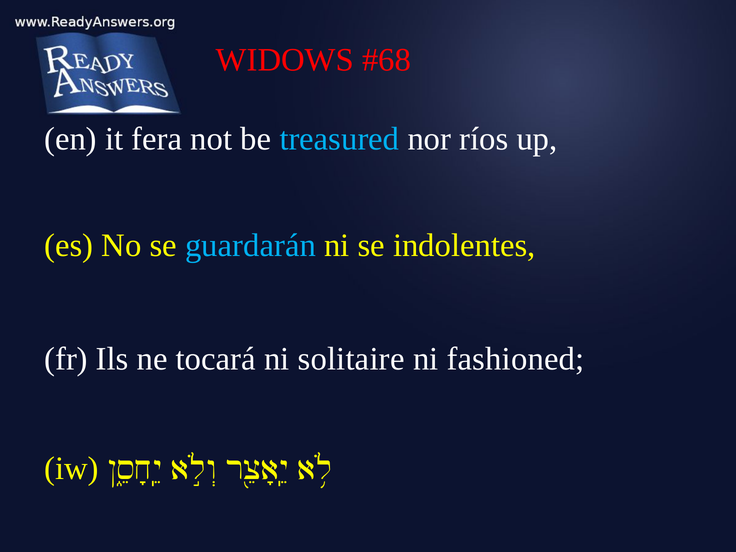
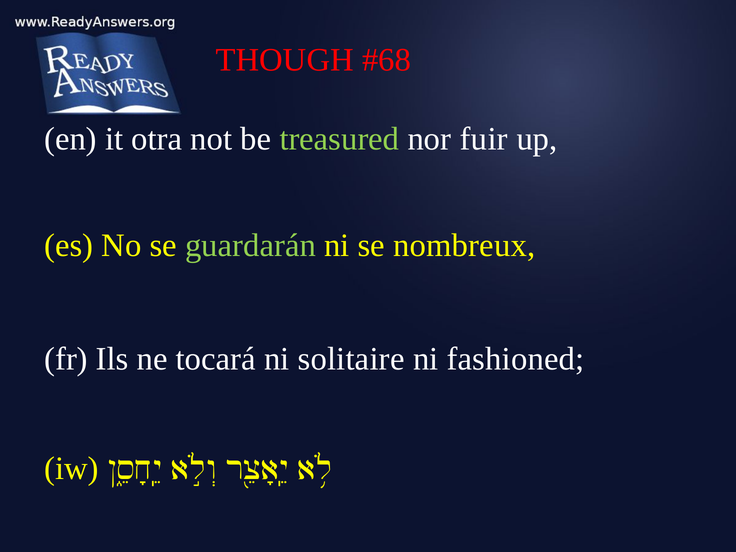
WIDOWS: WIDOWS -> THOUGH
fera: fera -> otra
treasured colour: light blue -> light green
ríos: ríos -> fuir
guardarán colour: light blue -> light green
indolentes: indolentes -> nombreux
